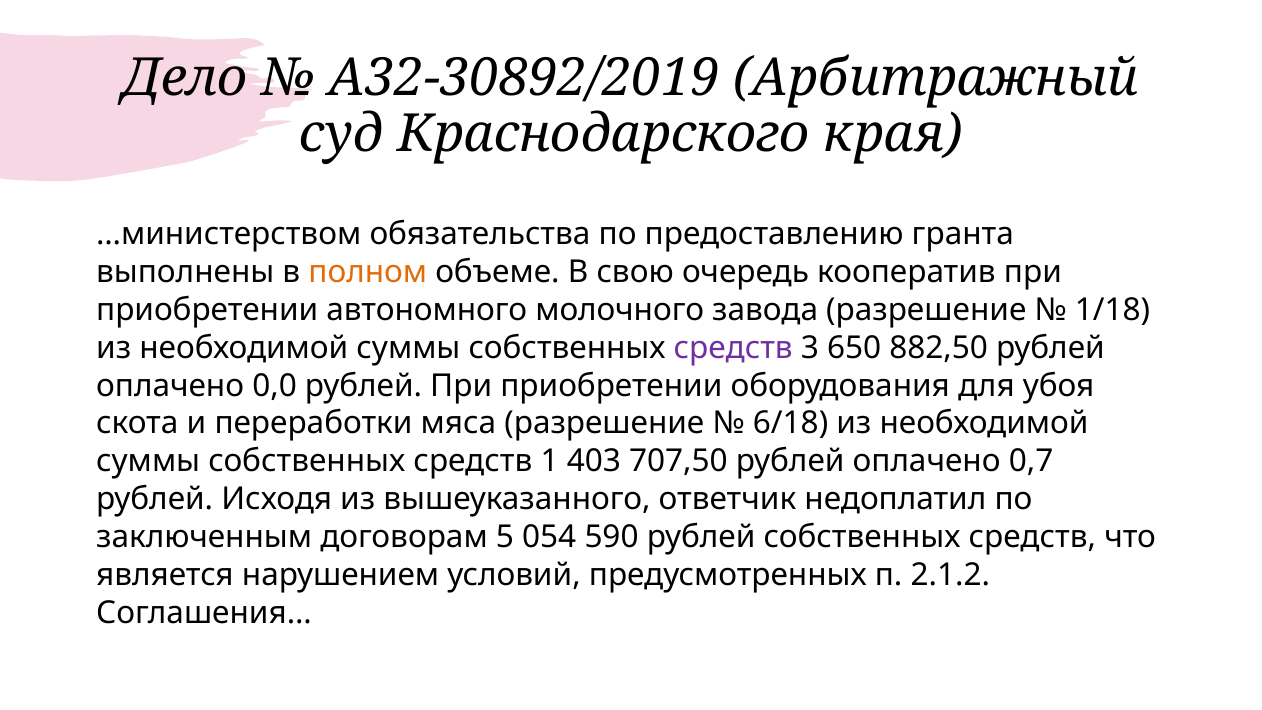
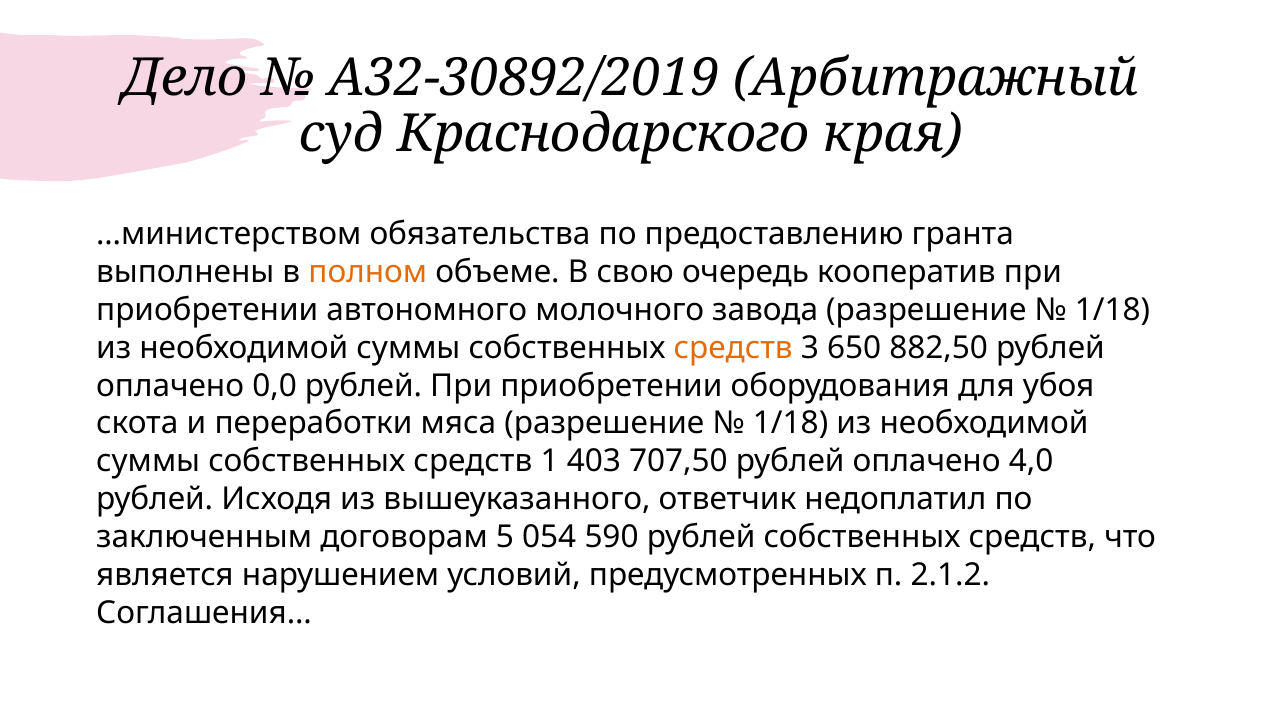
средств at (733, 348) colour: purple -> orange
6/18 at (791, 423): 6/18 -> 1/18
0,7: 0,7 -> 4,0
